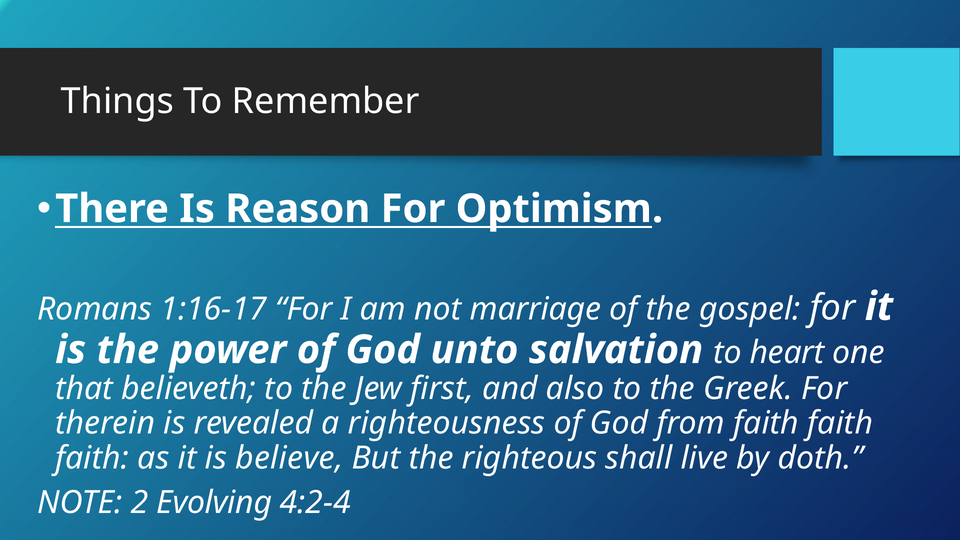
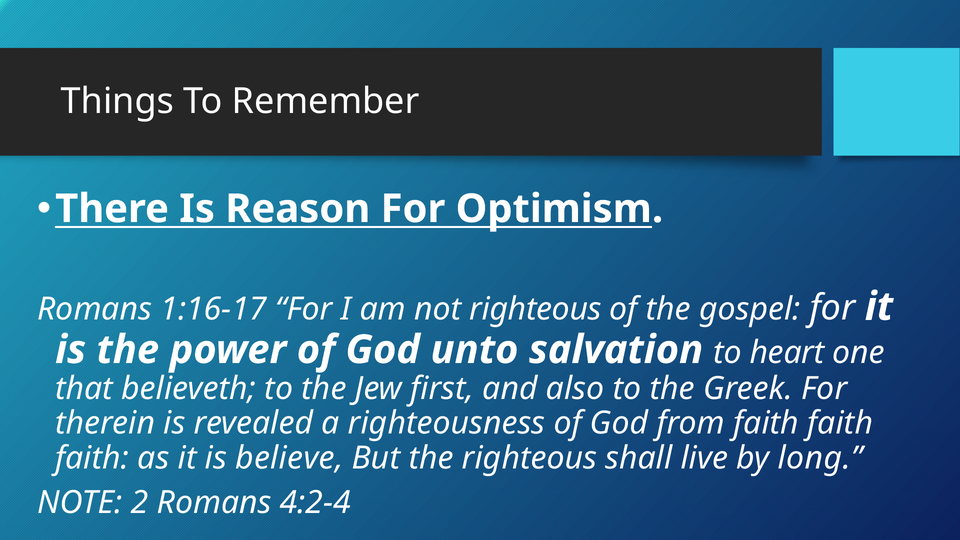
not marriage: marriage -> righteous
doth: doth -> long
2 Evolving: Evolving -> Romans
